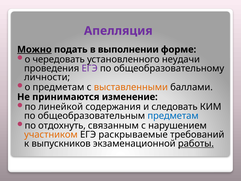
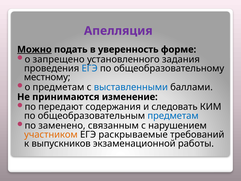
выполнении: выполнении -> уверенность
чередовать: чередовать -> запрещено
неудачи: неудачи -> задания
ЕГЭ at (90, 68) colour: purple -> blue
личности: личности -> местному
выставленными colour: orange -> blue
линейкой: линейкой -> передают
отдохнуть: отдохнуть -> заменено
работы underline: present -> none
